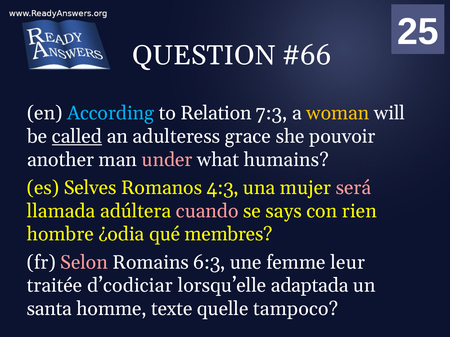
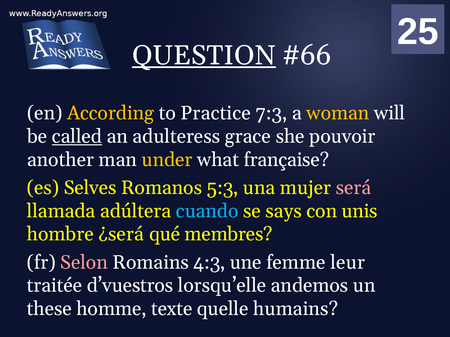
QUESTION underline: none -> present
According colour: light blue -> yellow
Relation: Relation -> Practice
under colour: pink -> yellow
humains: humains -> française
4:3: 4:3 -> 5:3
cuando colour: pink -> light blue
rien: rien -> unis
¿odia: ¿odia -> ¿será
6:3: 6:3 -> 4:3
d’codiciar: d’codiciar -> d’vuestros
adaptada: adaptada -> andemos
santa: santa -> these
tampoco: tampoco -> humains
